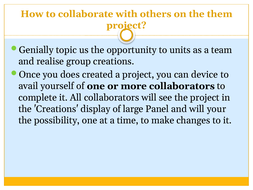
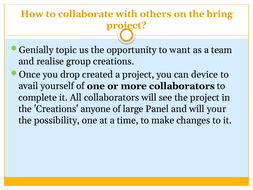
them: them -> bring
units: units -> want
does: does -> drop
display: display -> anyone
